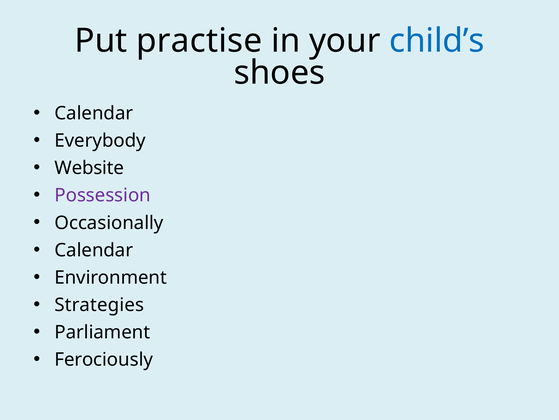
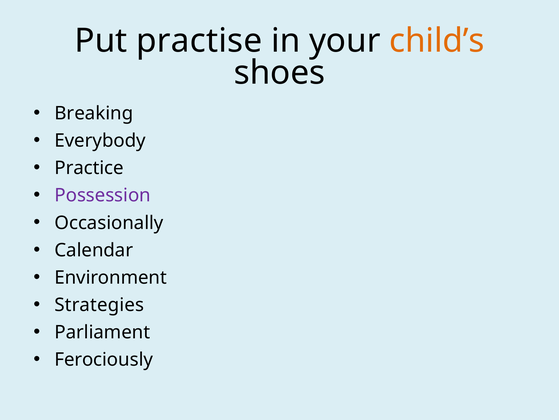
child’s colour: blue -> orange
Calendar at (94, 113): Calendar -> Breaking
Website: Website -> Practice
